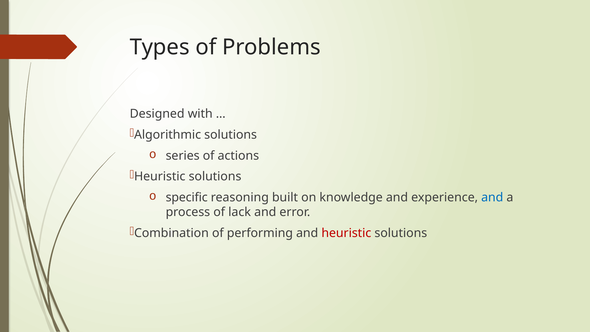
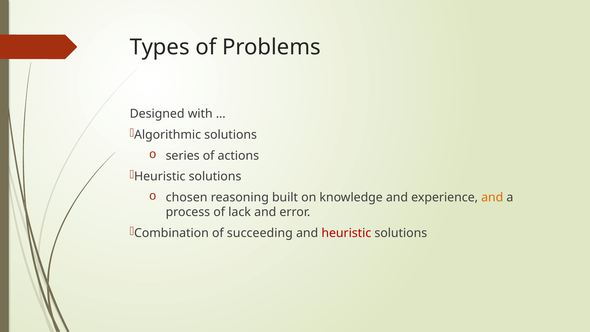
specific: specific -> chosen
and at (492, 197) colour: blue -> orange
performing: performing -> succeeding
